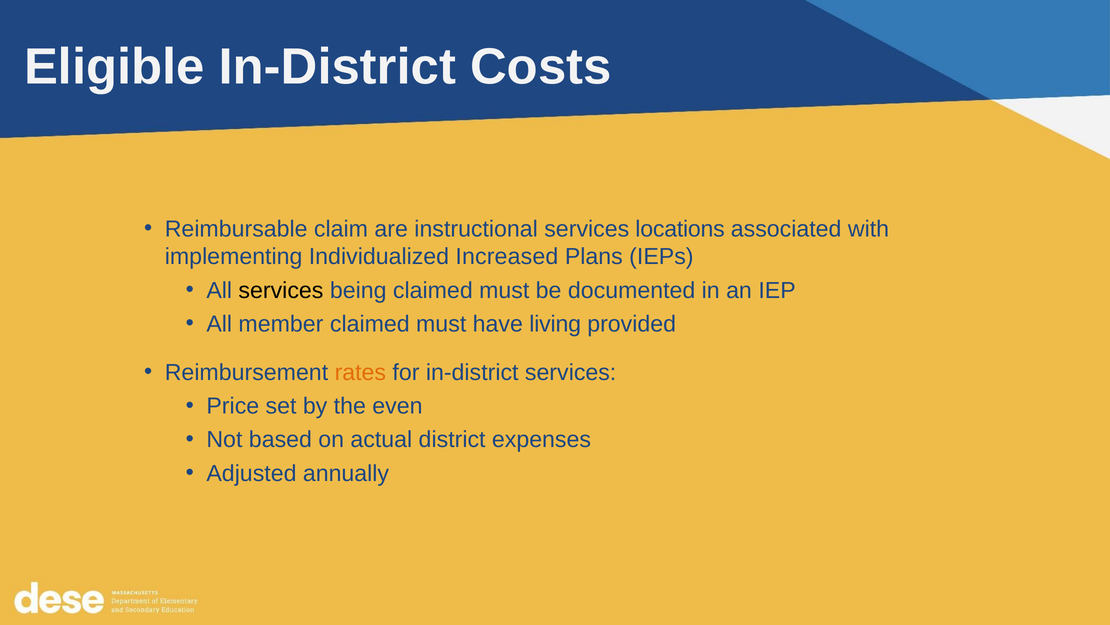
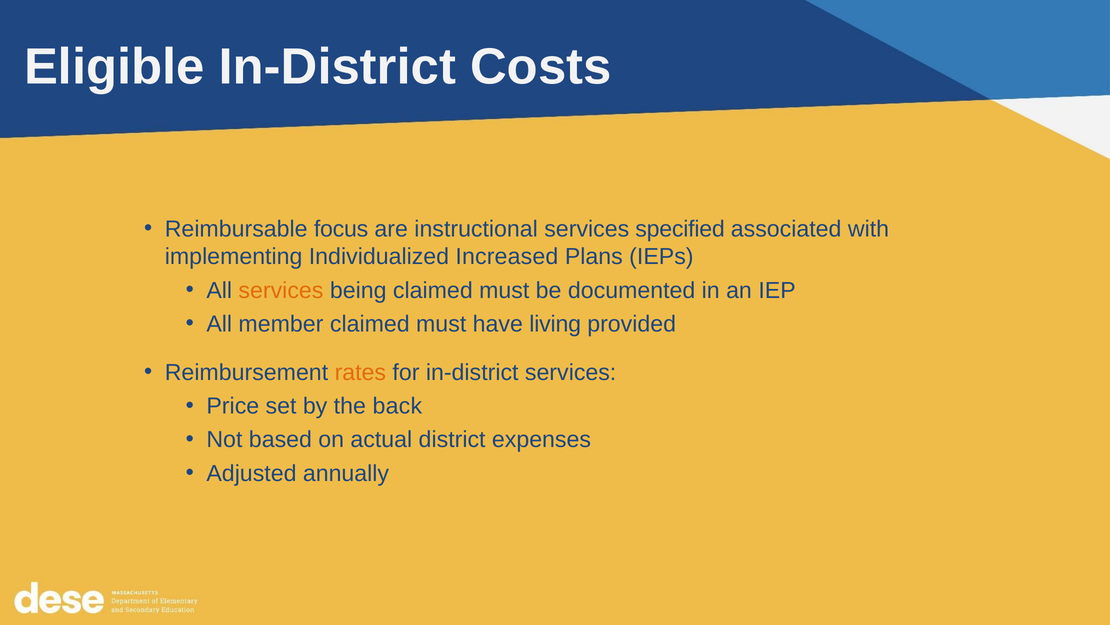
claim: claim -> focus
locations: locations -> specified
services at (281, 290) colour: black -> orange
even: even -> back
